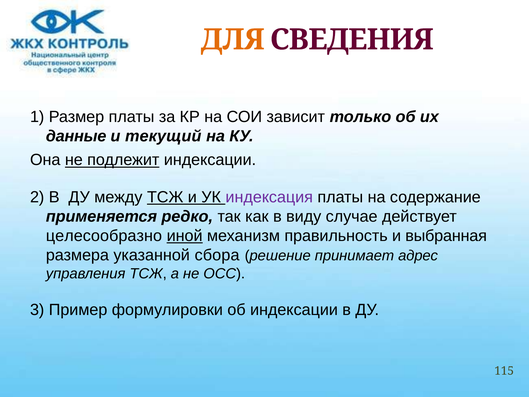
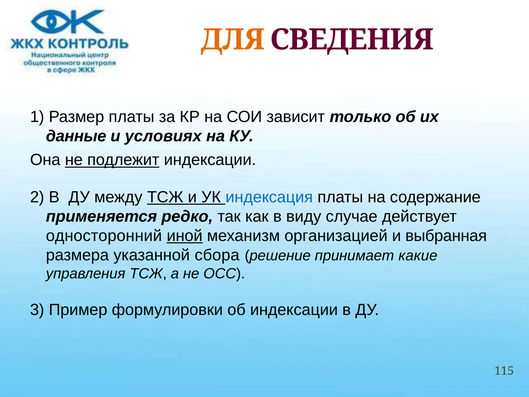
текущий: текущий -> условиях
индексация colour: purple -> blue
целесообразно: целесообразно -> односторонний
правильность: правильность -> организацией
адрес: адрес -> какие
